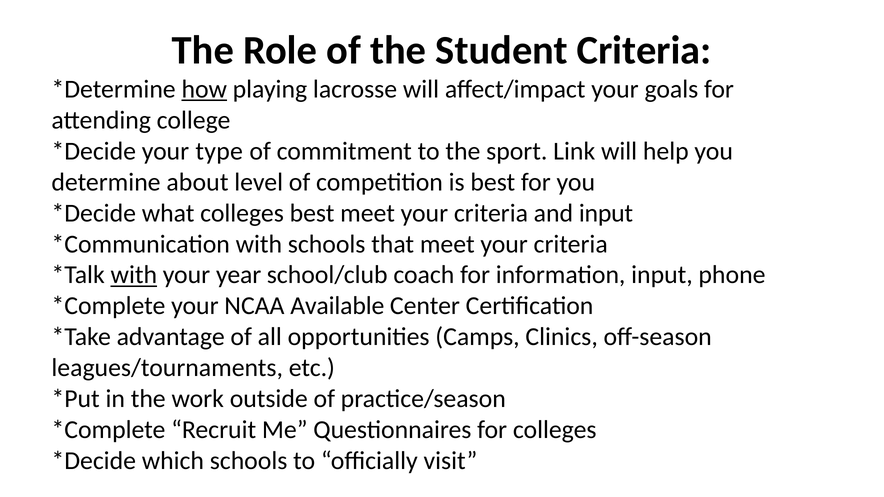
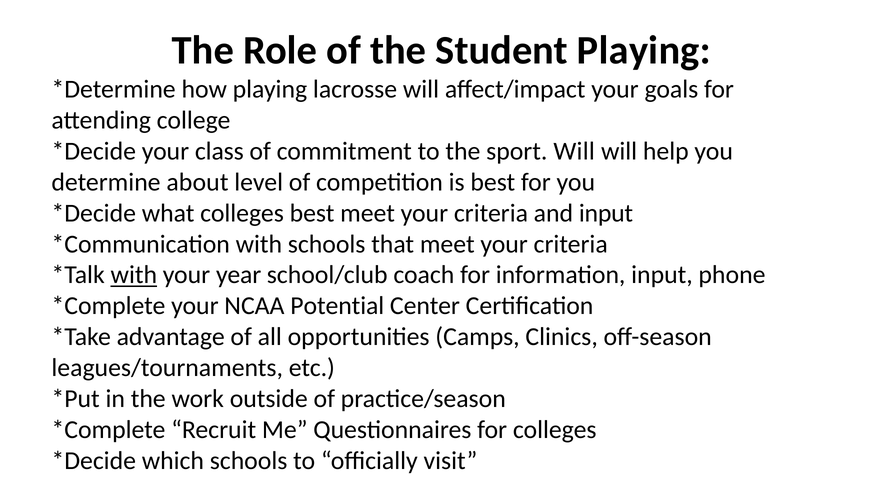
Student Criteria: Criteria -> Playing
how underline: present -> none
type: type -> class
sport Link: Link -> Will
Available: Available -> Potential
